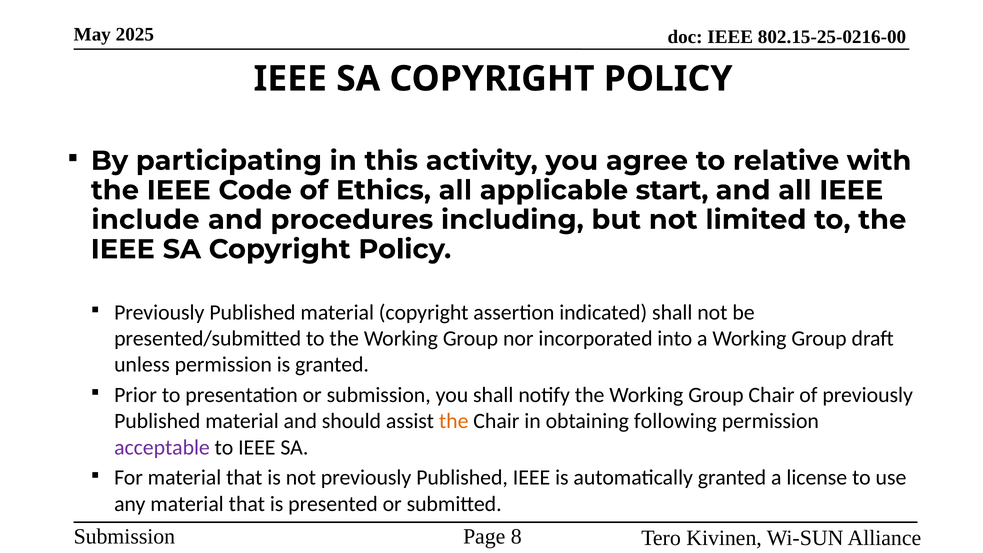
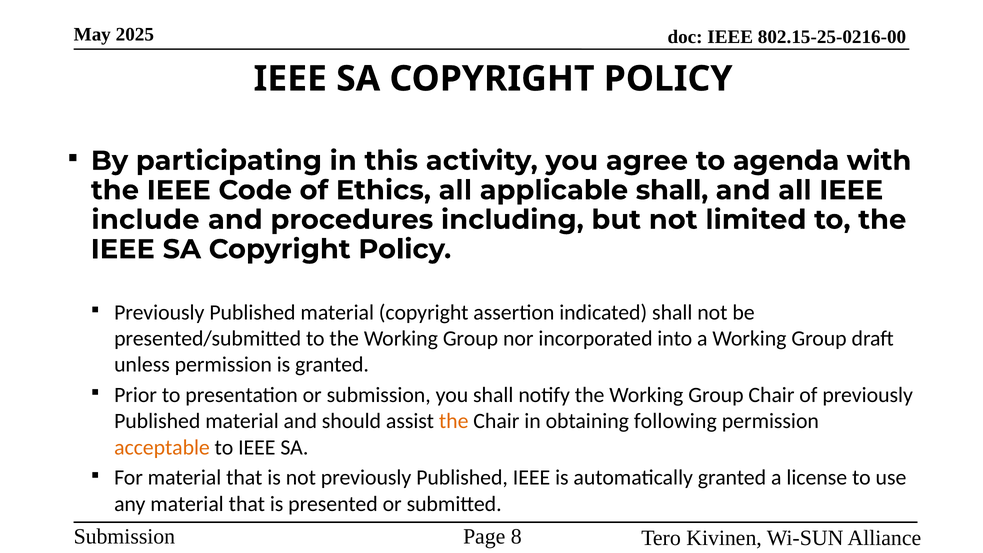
relative: relative -> agenda
applicable start: start -> shall
acceptable colour: purple -> orange
